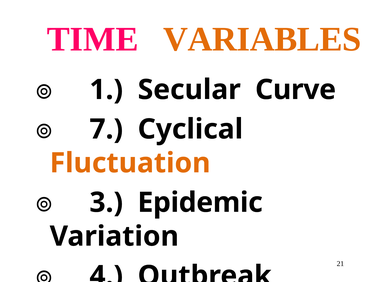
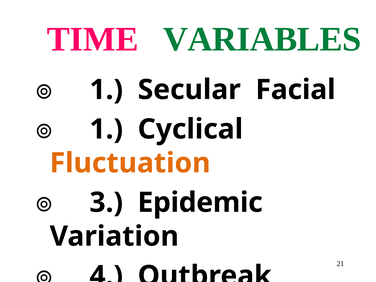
VARIABLES colour: orange -> green
Curve: Curve -> Facial
7 at (106, 129): 7 -> 1
